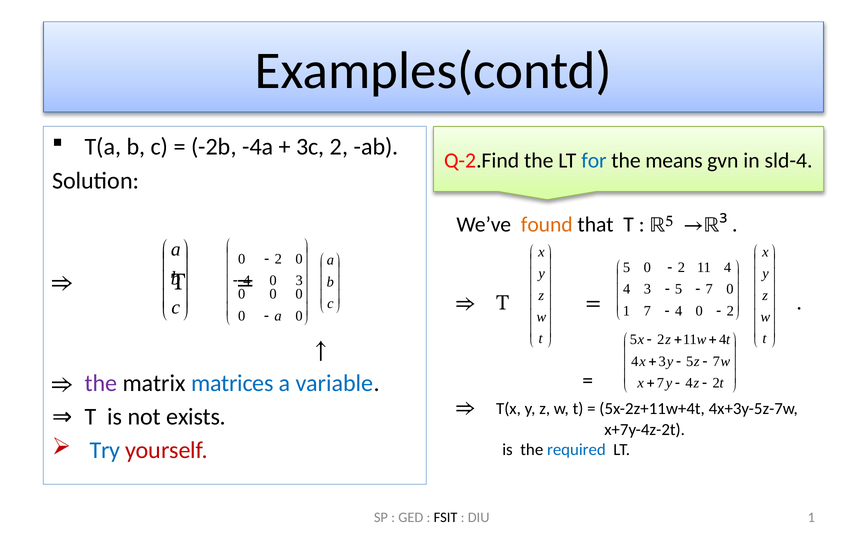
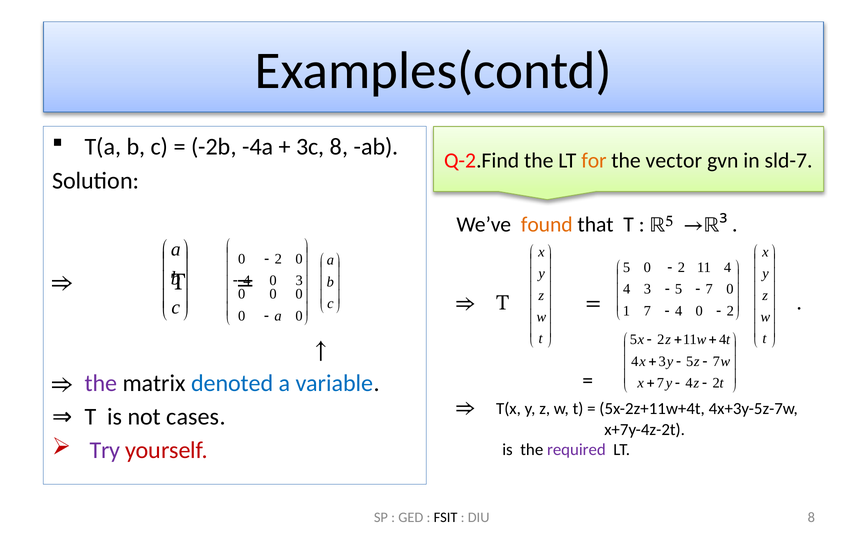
3c 2: 2 -> 8
for colour: blue -> orange
means: means -> vector
sld-4: sld-4 -> sld-7
matrices: matrices -> denoted
exists: exists -> cases
Try colour: blue -> purple
required colour: blue -> purple
DIU 1: 1 -> 8
